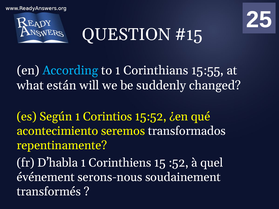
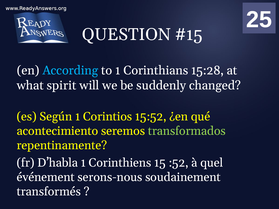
15:55: 15:55 -> 15:28
están: están -> spirit
transformados colour: white -> light green
